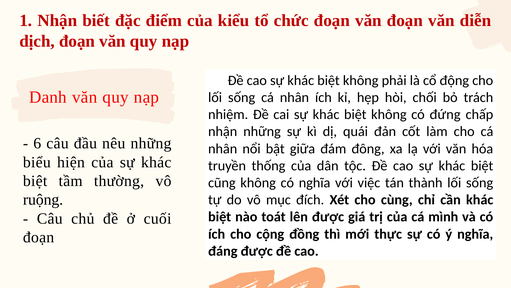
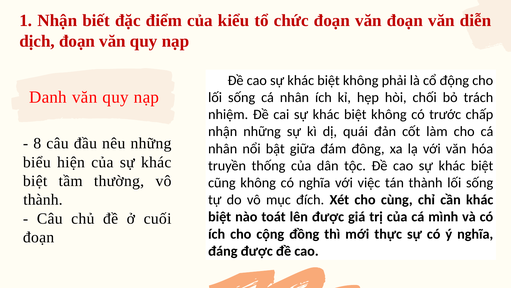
đứng: đứng -> trước
6: 6 -> 8
ruộng at (43, 199): ruộng -> thành
